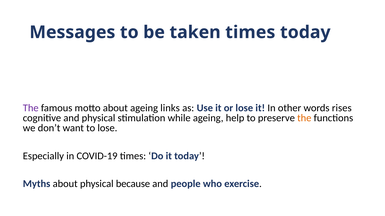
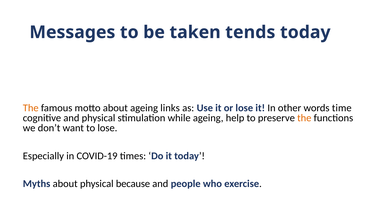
taken times: times -> tends
The at (31, 108) colour: purple -> orange
rises: rises -> time
